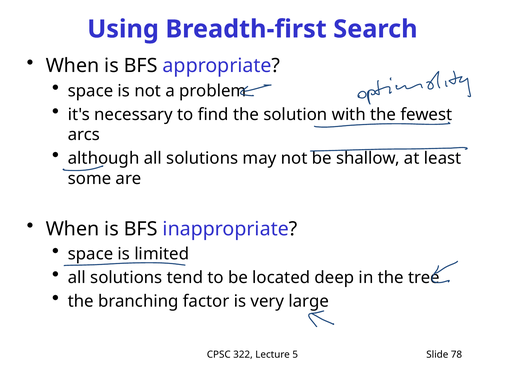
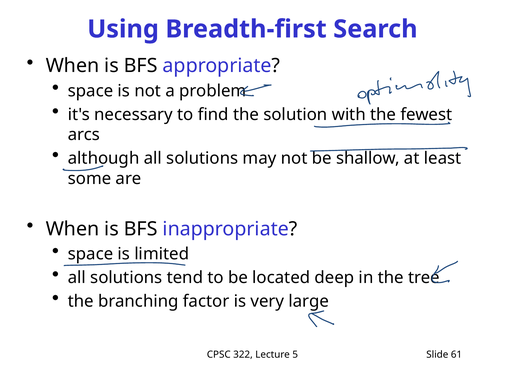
78: 78 -> 61
